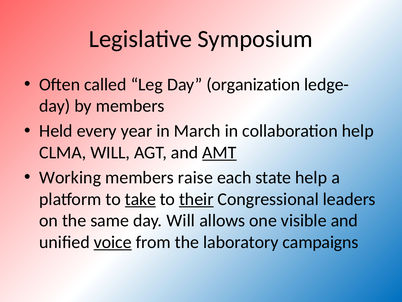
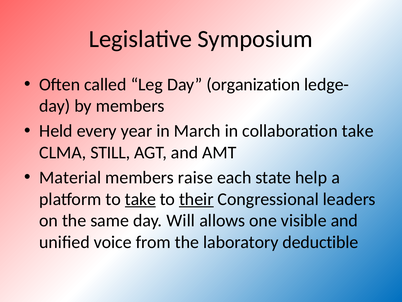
collaboration help: help -> take
CLMA WILL: WILL -> STILL
AMT underline: present -> none
Working: Working -> Material
voice underline: present -> none
campaigns: campaigns -> deductible
